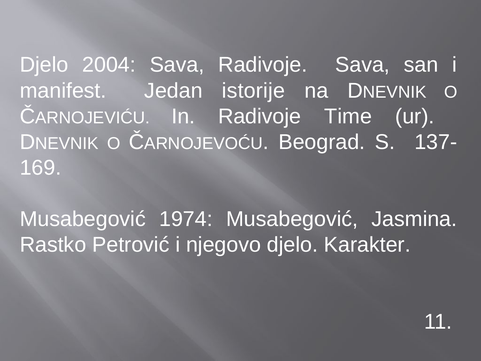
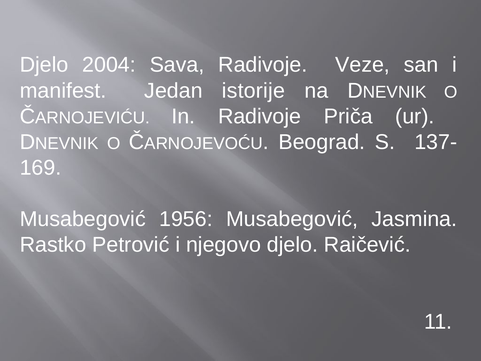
Radivoje Sava: Sava -> Veze
Time: Time -> Priča
1974: 1974 -> 1956
Karakter: Karakter -> Raičević
